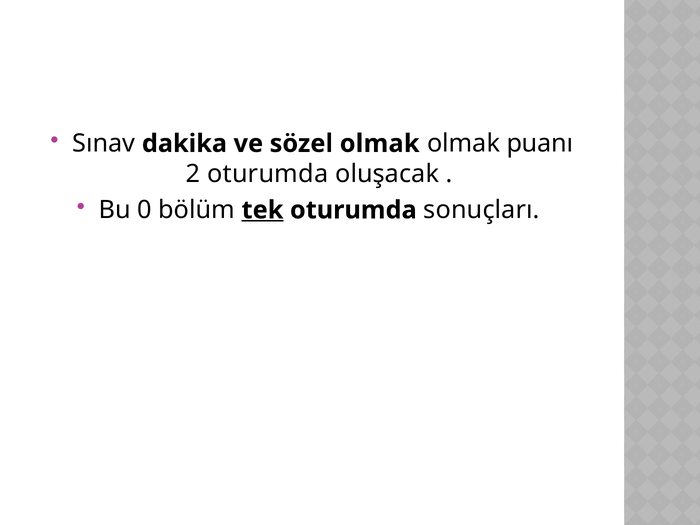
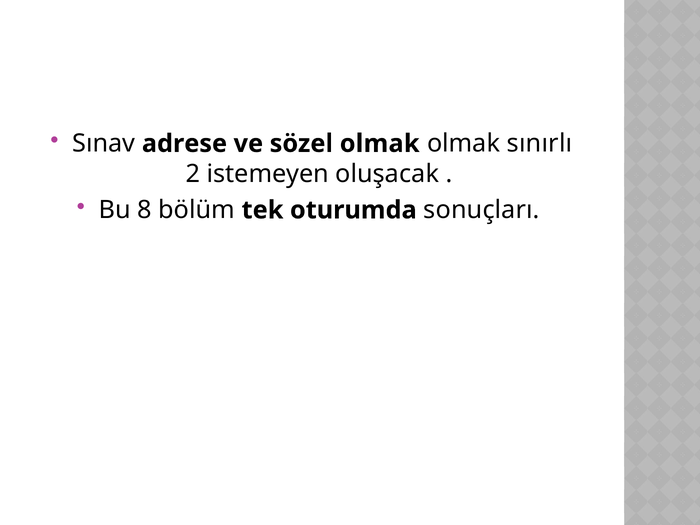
dakika: dakika -> adrese
puanı: puanı -> sınırlı
2 oturumda: oturumda -> istemeyen
0: 0 -> 8
tek underline: present -> none
